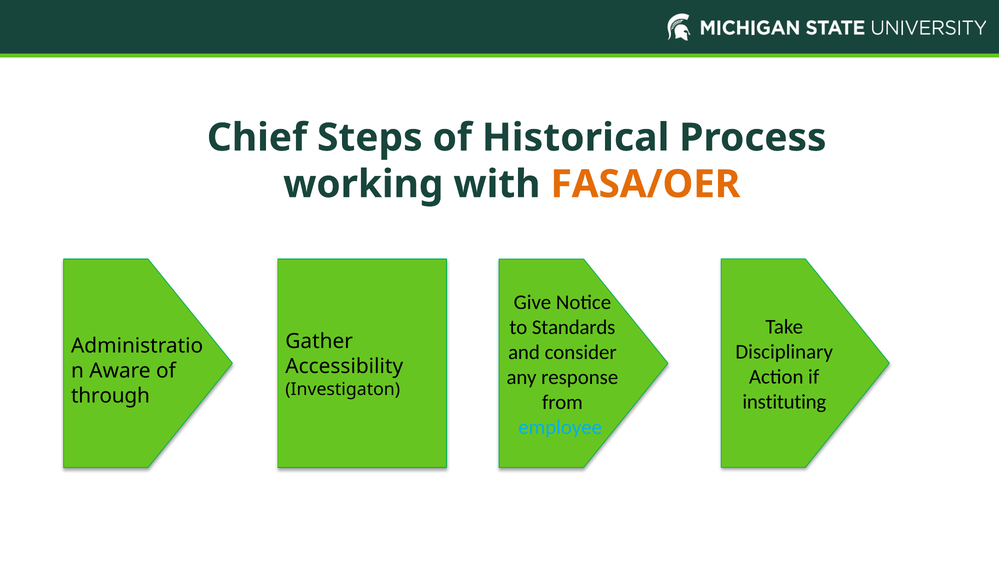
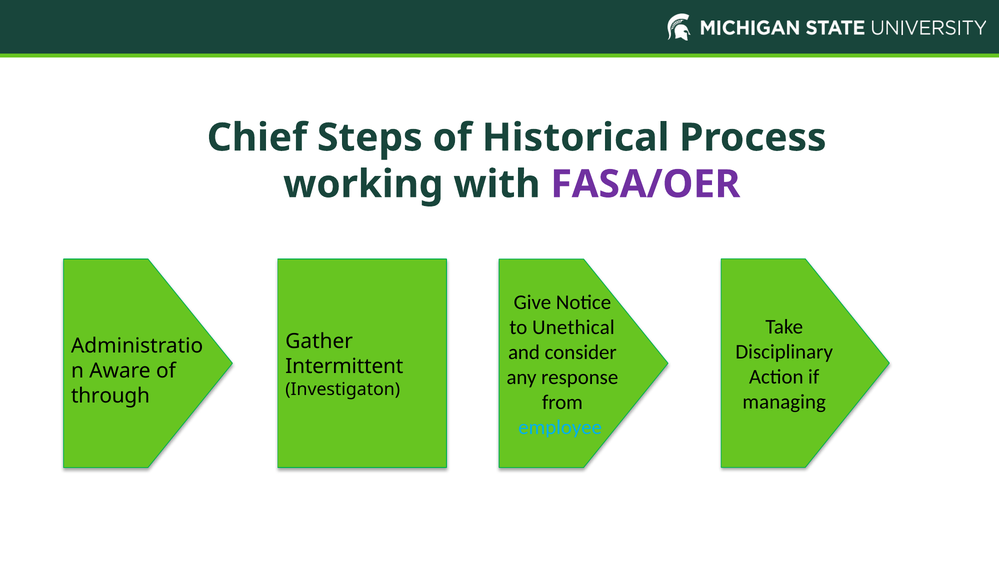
FASA/OER colour: orange -> purple
Standards: Standards -> Unethical
Accessibility: Accessibility -> Intermittent
instituting: instituting -> managing
